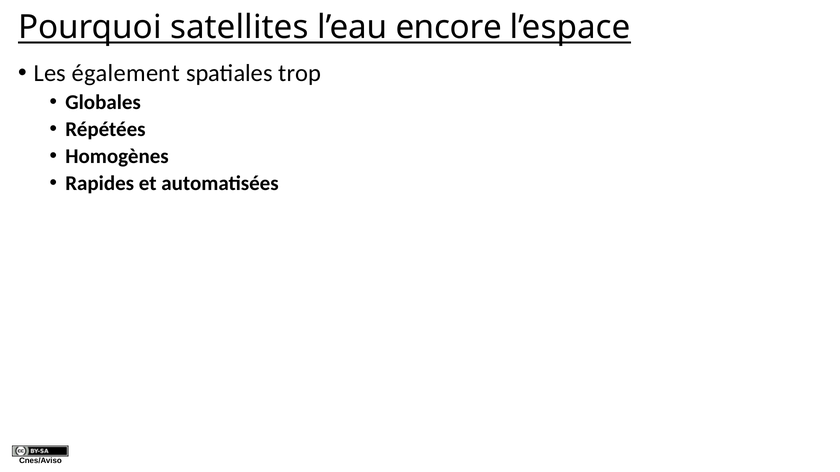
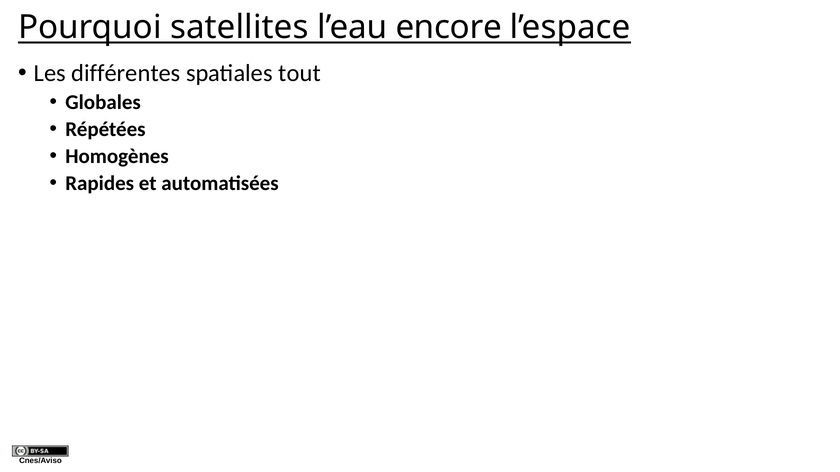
également: également -> différentes
trop: trop -> tout
